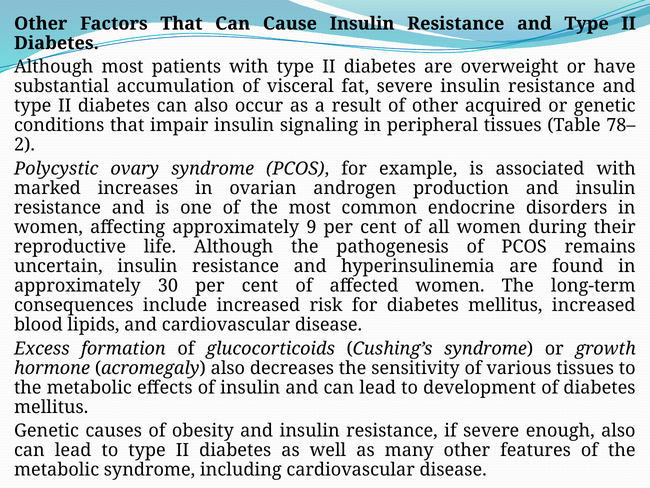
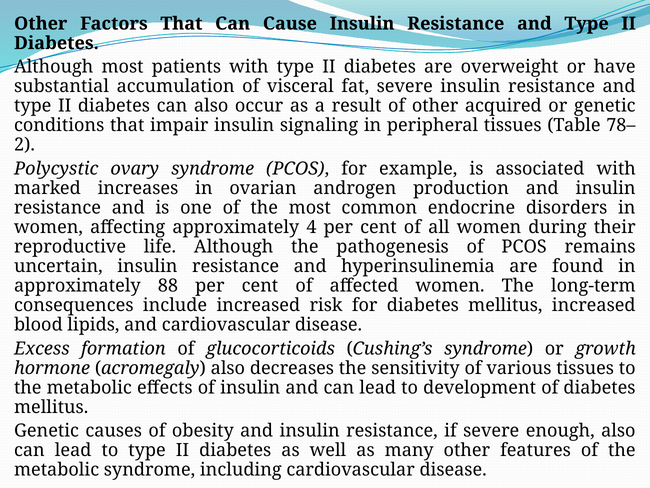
9: 9 -> 4
30: 30 -> 88
